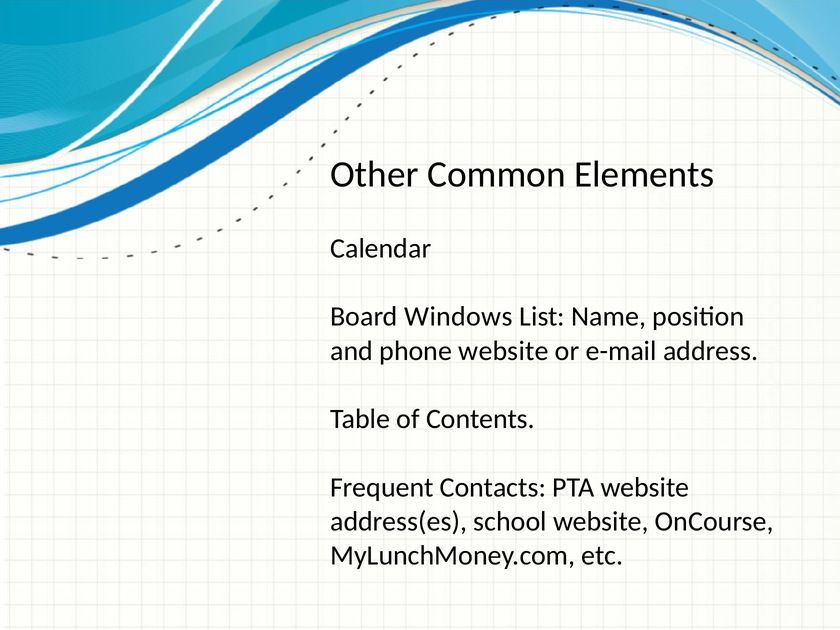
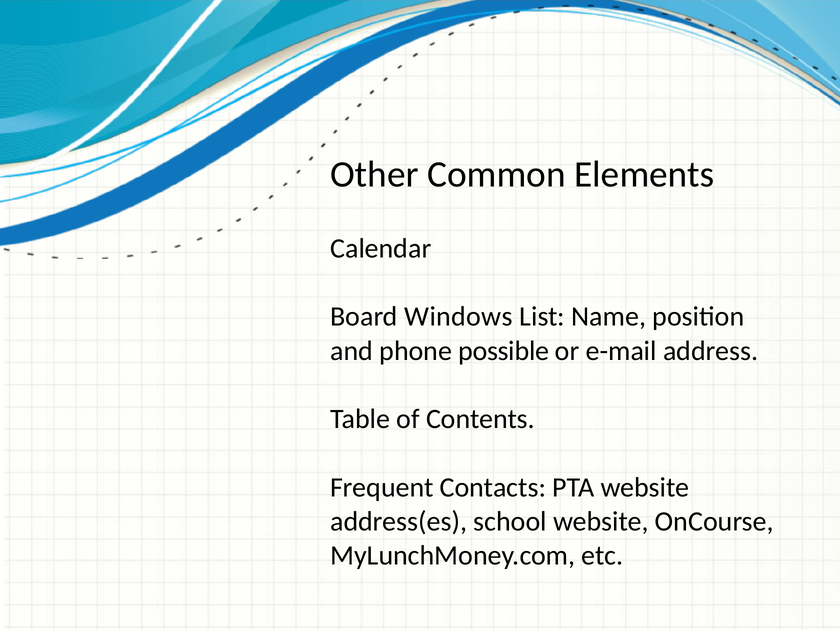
phone website: website -> possible
